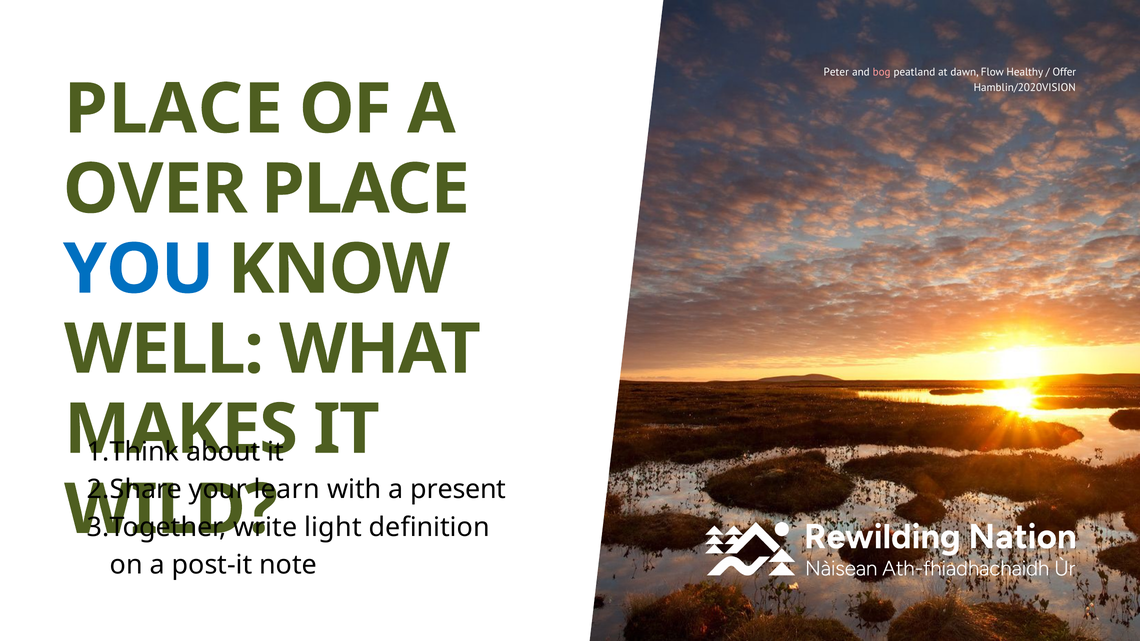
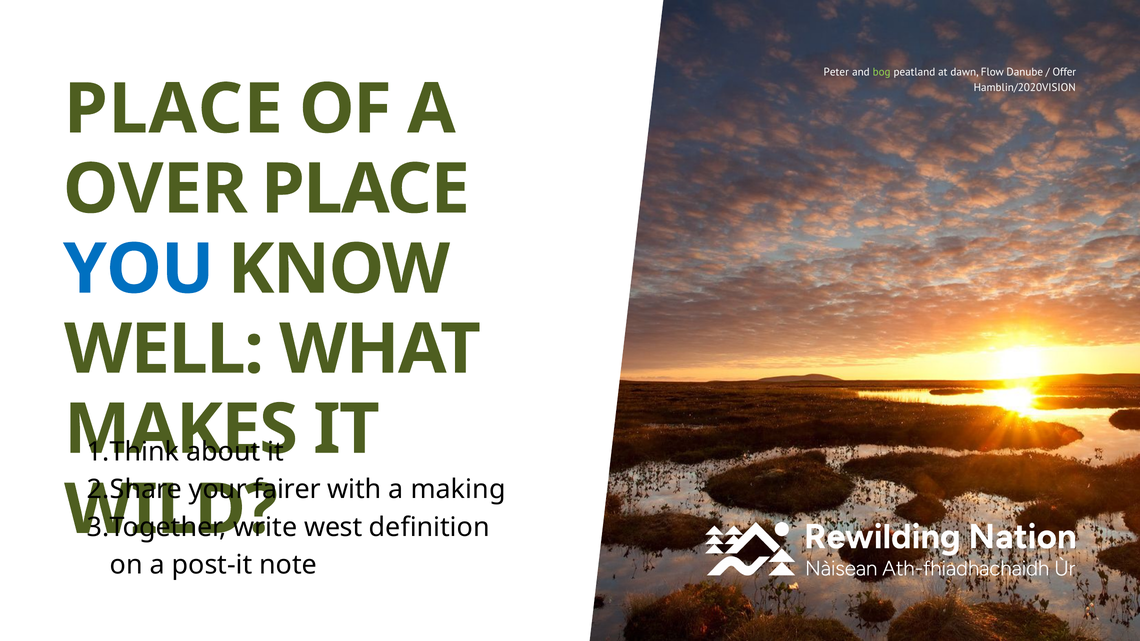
bog colour: pink -> light green
Healthy: Healthy -> Danube
learn: learn -> fairer
present: present -> making
light: light -> west
